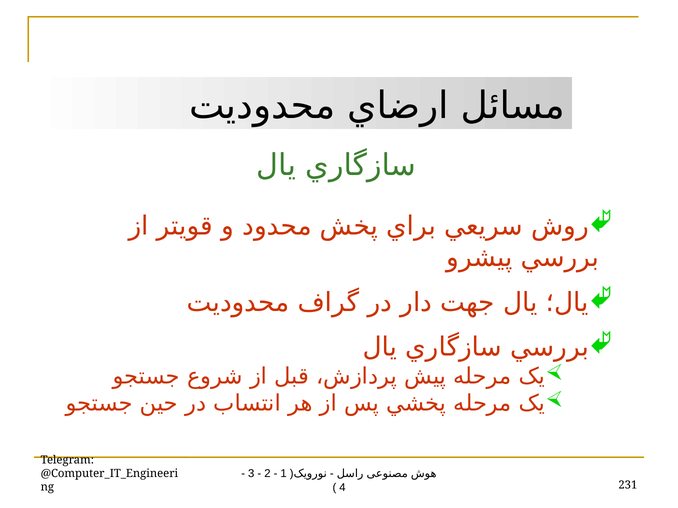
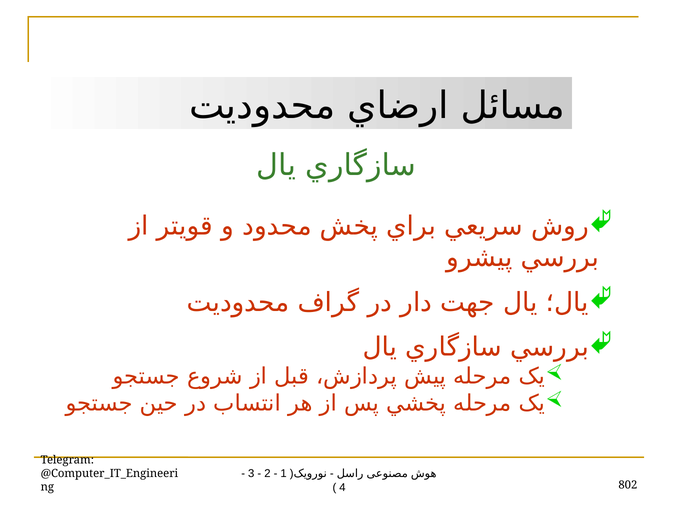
231: 231 -> 802
